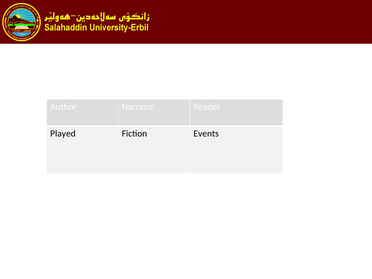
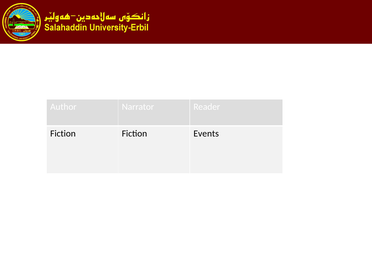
Played at (63, 134): Played -> Fiction
